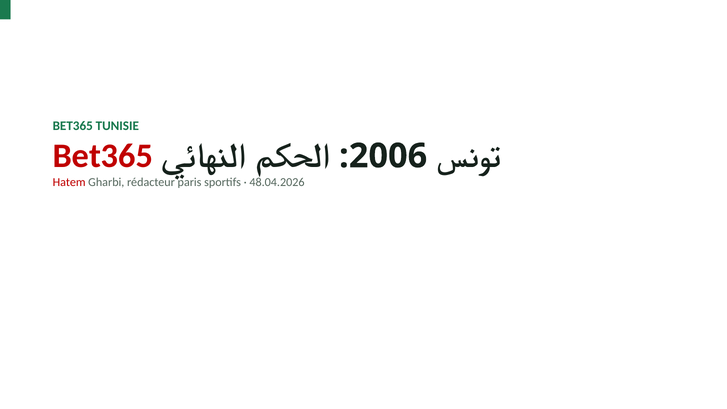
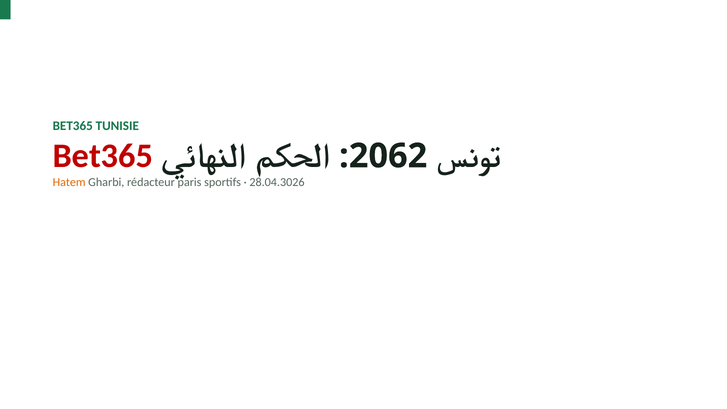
2006: 2006 -> 2062
Hatem colour: red -> orange
48.04.2026: 48.04.2026 -> 28.04.3026
